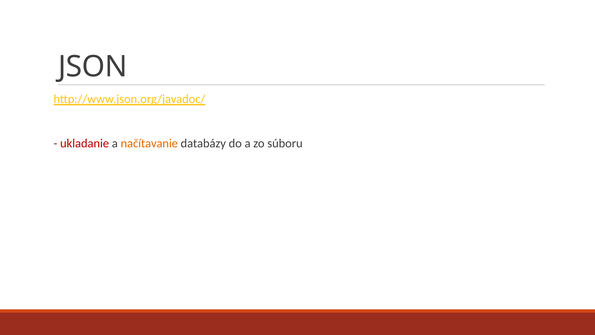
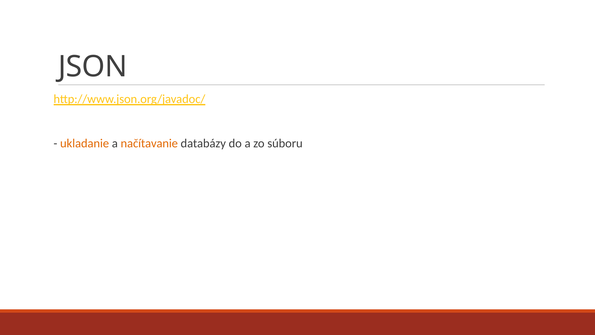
ukladanie colour: red -> orange
